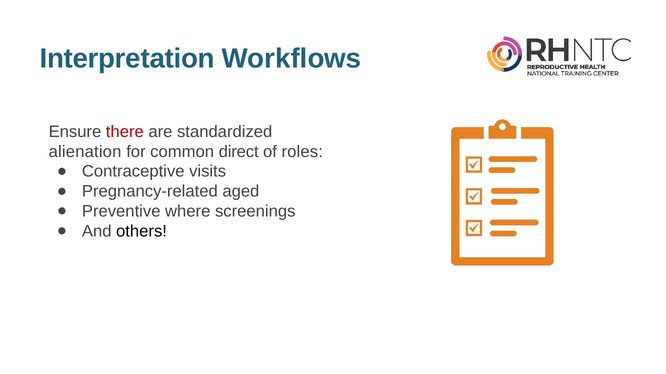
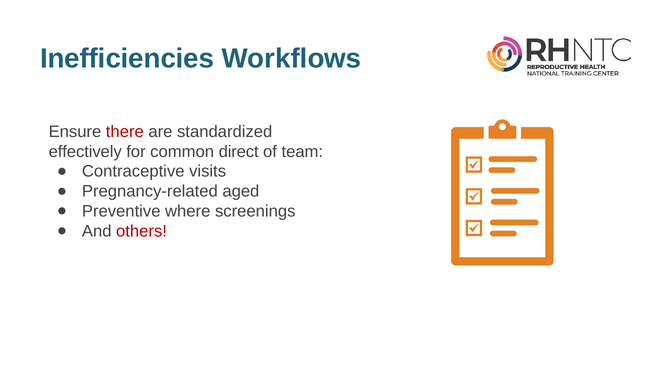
Interpretation: Interpretation -> Inefficiencies
alienation: alienation -> effectively
roles: roles -> team
others colour: black -> red
